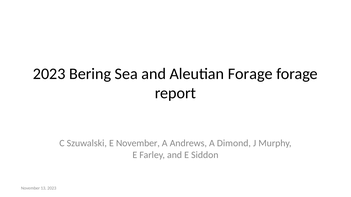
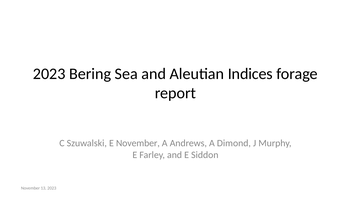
Aleutian Forage: Forage -> Indices
